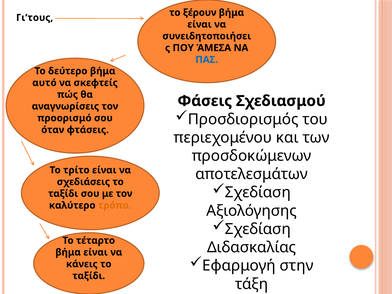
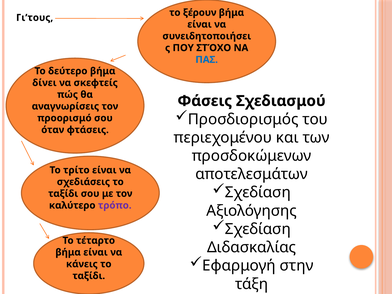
ΆΜΕΣΑ: ΆΜΕΣΑ -> ΣΤΌΧΟ
αυτό: αυτό -> δίνει
τρόπο colour: orange -> purple
